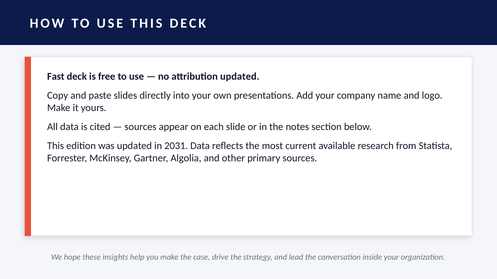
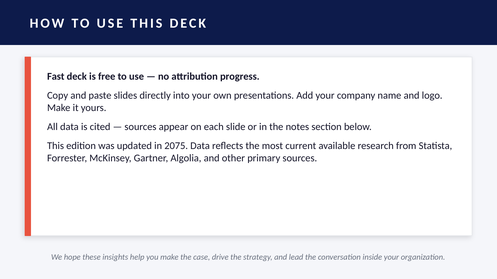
attribution updated: updated -> progress
2031: 2031 -> 2075
